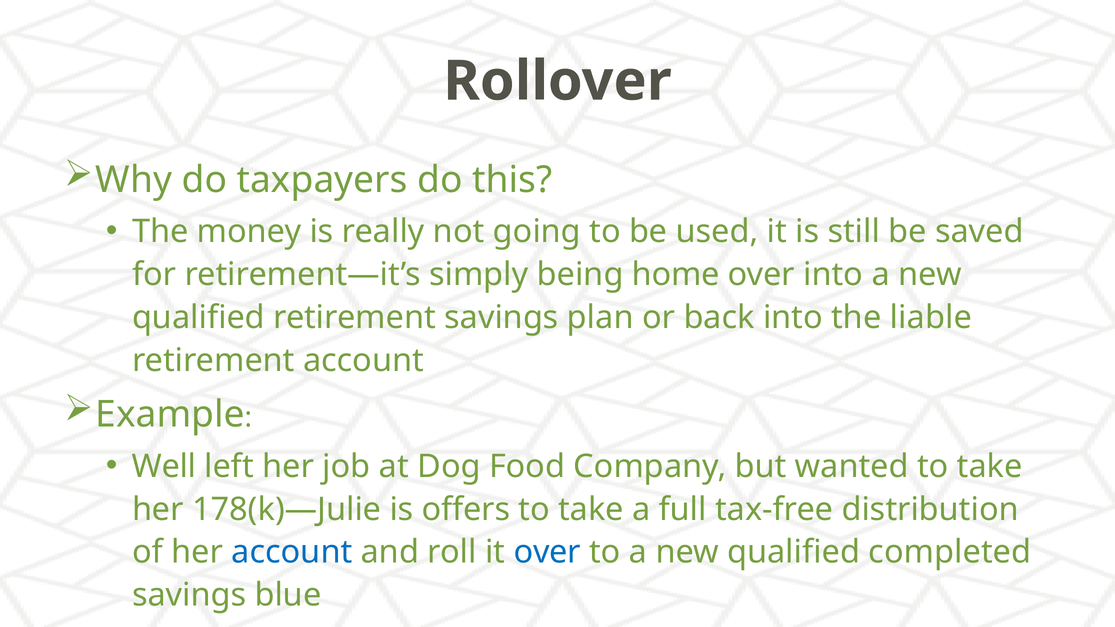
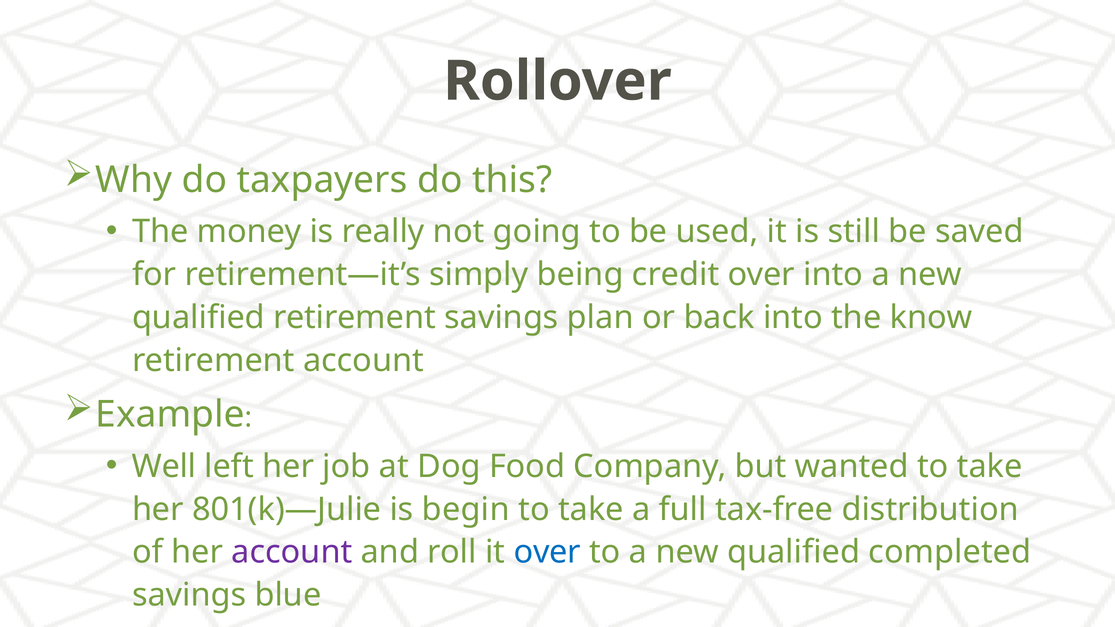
home: home -> credit
liable: liable -> know
178(k)—Julie: 178(k)—Julie -> 801(k)—Julie
offers: offers -> begin
account at (292, 552) colour: blue -> purple
